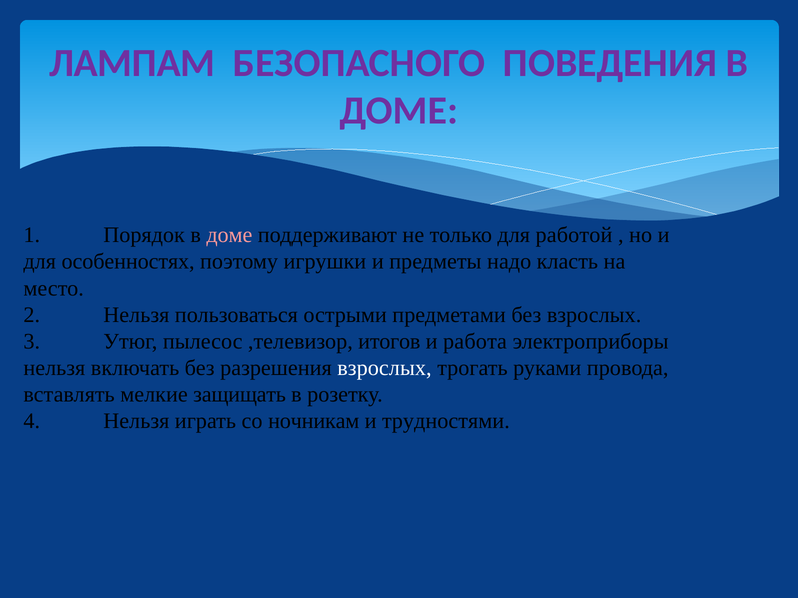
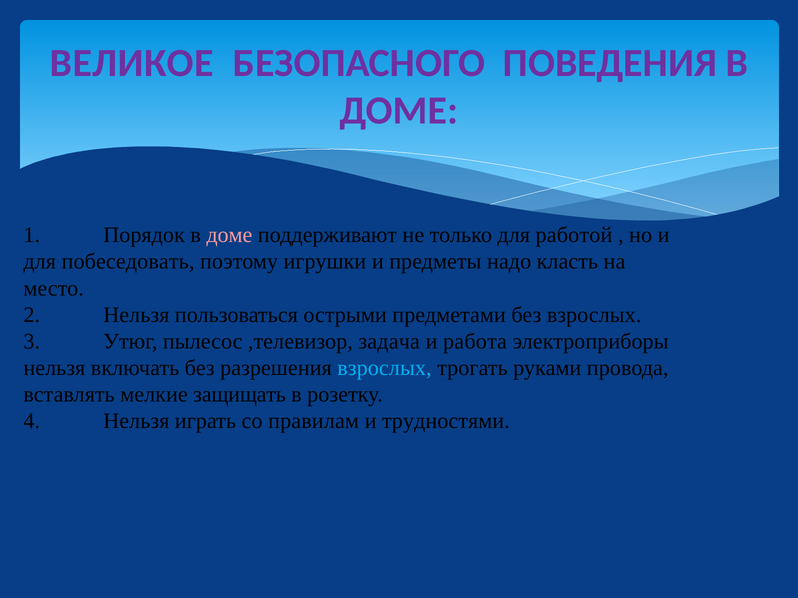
ЛАМПАМ: ЛАМПАМ -> ВЕЛИКОЕ
особенностях: особенностях -> побеседовать
итогов: итогов -> задача
взрослых at (384, 368) colour: white -> light blue
ночникам: ночникам -> правилам
